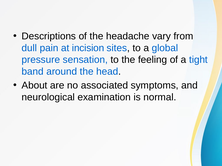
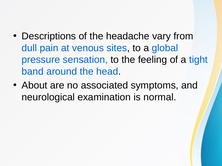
incision: incision -> venous
